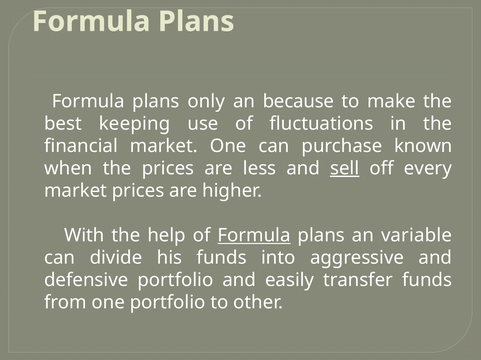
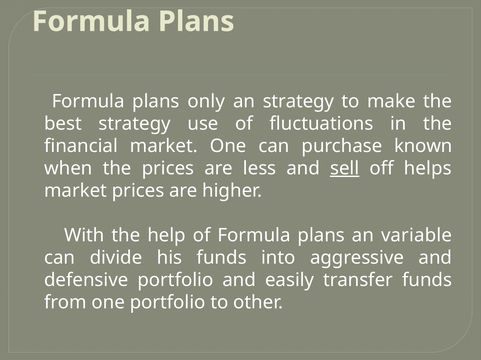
an because: because -> strategy
best keeping: keeping -> strategy
every: every -> helps
Formula at (254, 236) underline: present -> none
